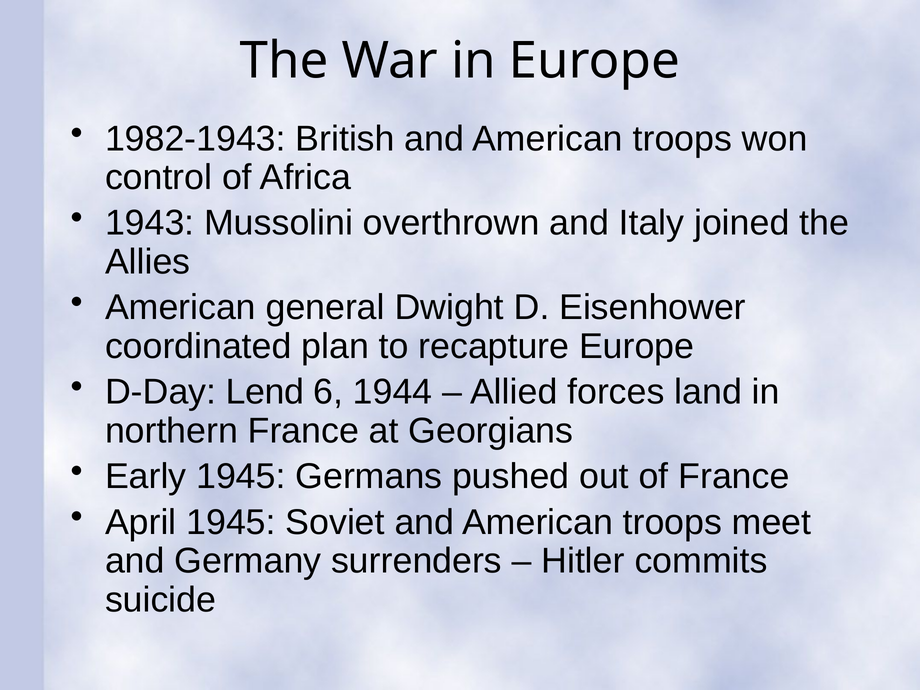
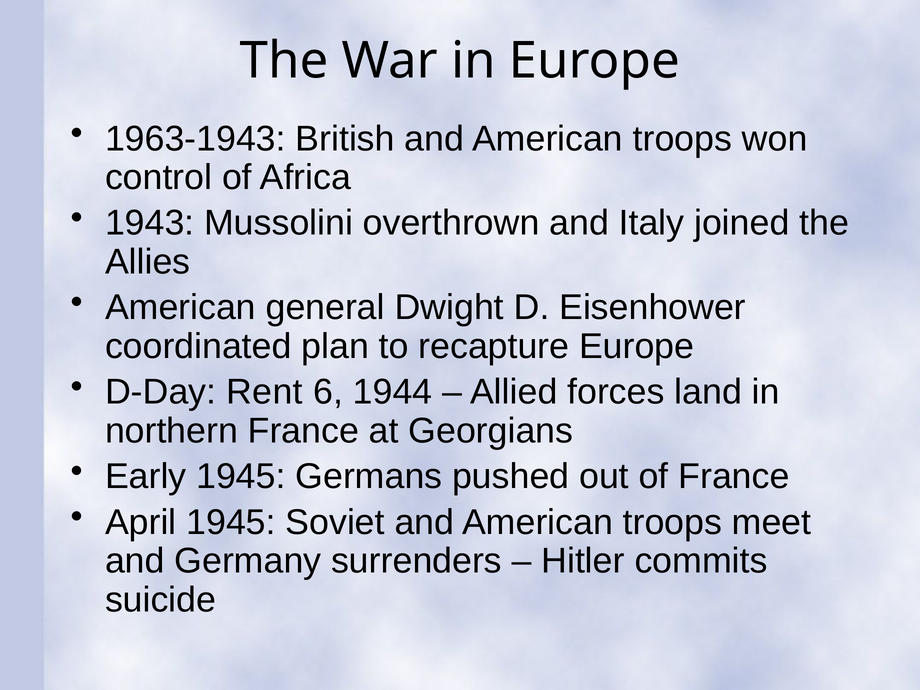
1982-1943: 1982-1943 -> 1963-1943
Lend: Lend -> Rent
